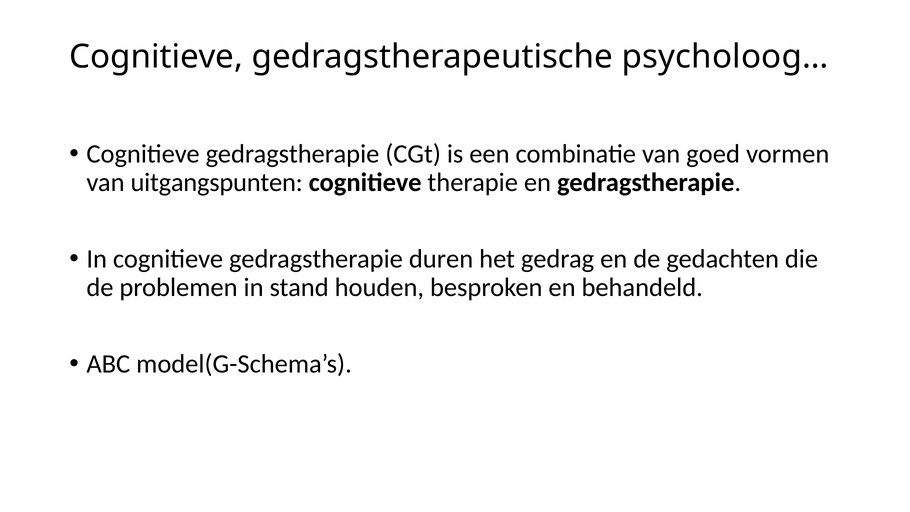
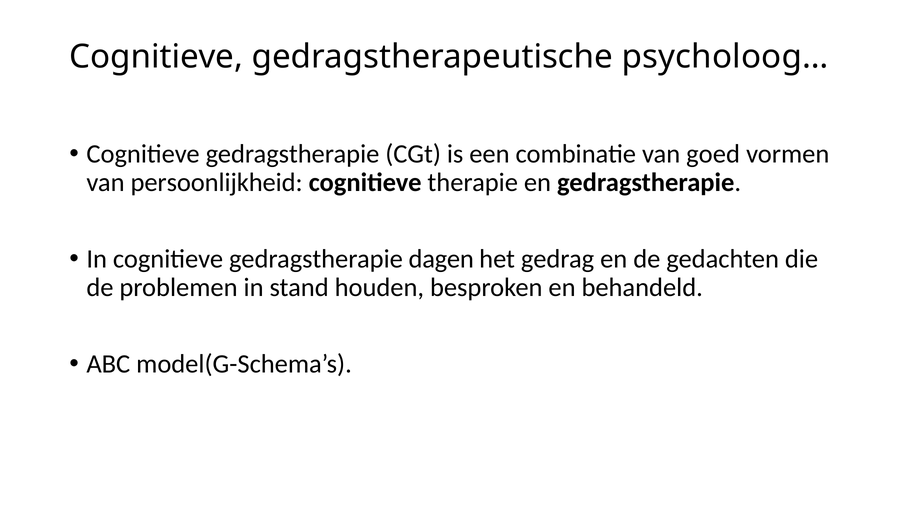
uitgangspunten: uitgangspunten -> persoonlijkheid
duren: duren -> dagen
